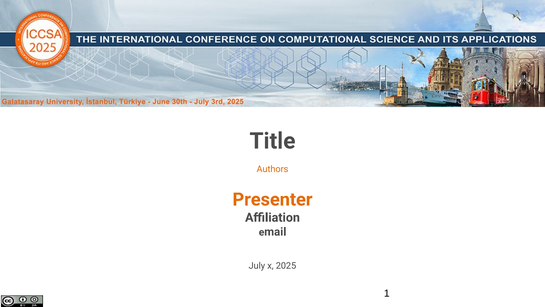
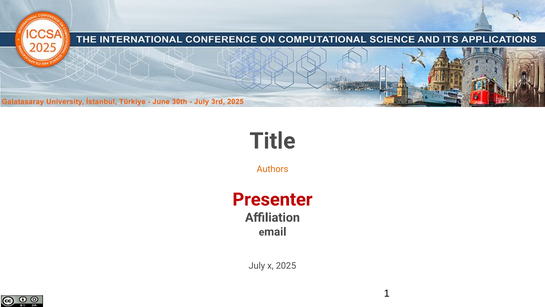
Presenter colour: orange -> red
